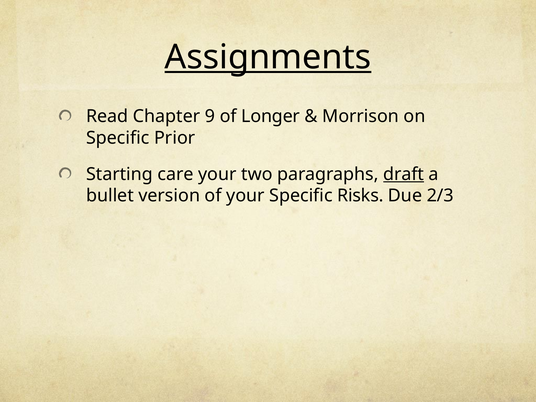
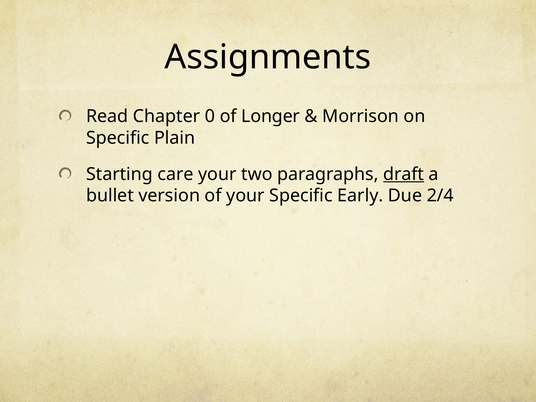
Assignments underline: present -> none
9: 9 -> 0
Prior: Prior -> Plain
Risks: Risks -> Early
2/3: 2/3 -> 2/4
